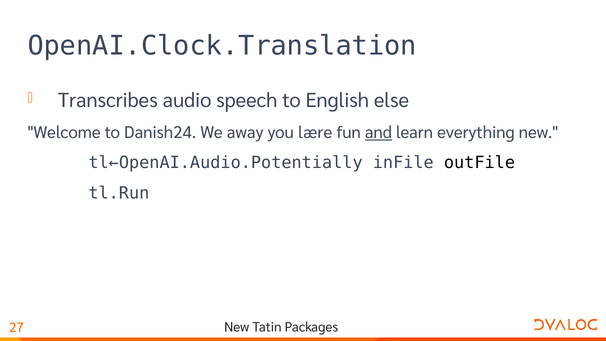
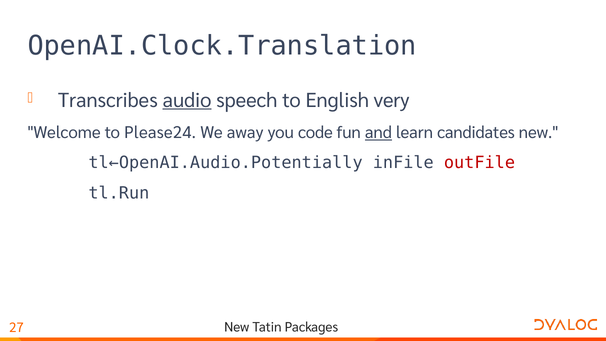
audio underline: none -> present
else: else -> very
Danish24: Danish24 -> Please24
lære: lære -> code
everything: everything -> candidates
outFile colour: black -> red
